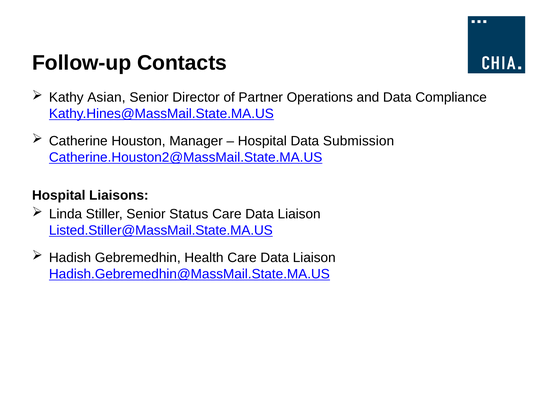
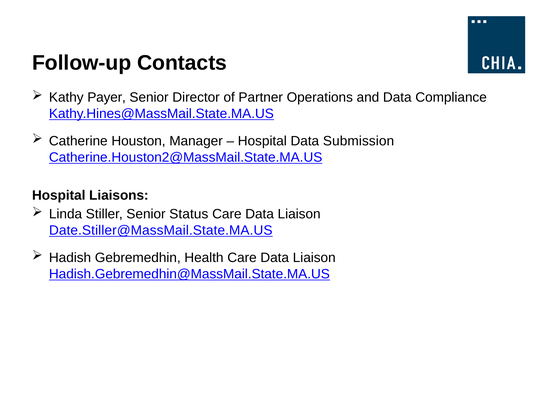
Asian: Asian -> Payer
Listed.Stiller@MassMail.State.MA.US: Listed.Stiller@MassMail.State.MA.US -> Date.Stiller@MassMail.State.MA.US
